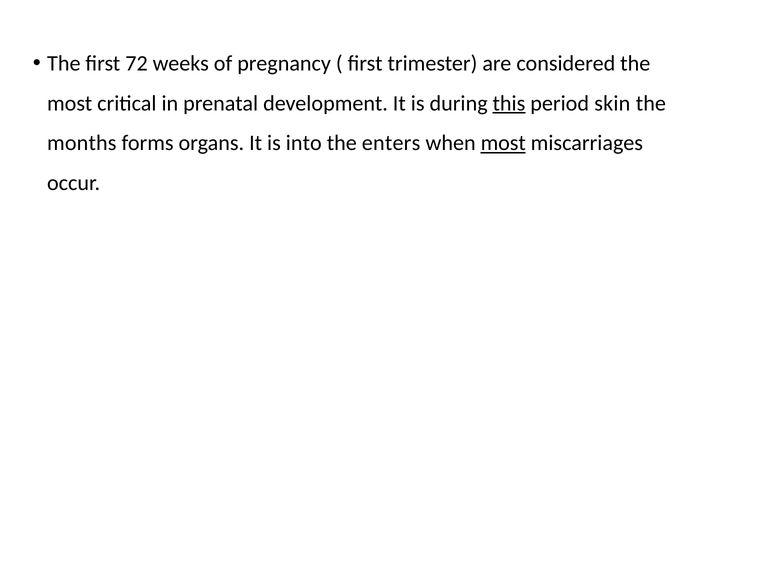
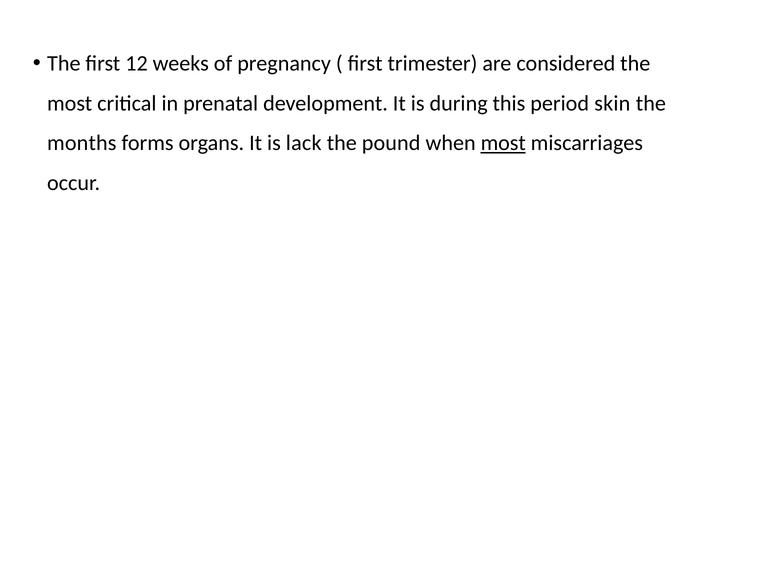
72: 72 -> 12
this underline: present -> none
into: into -> lack
enters: enters -> pound
